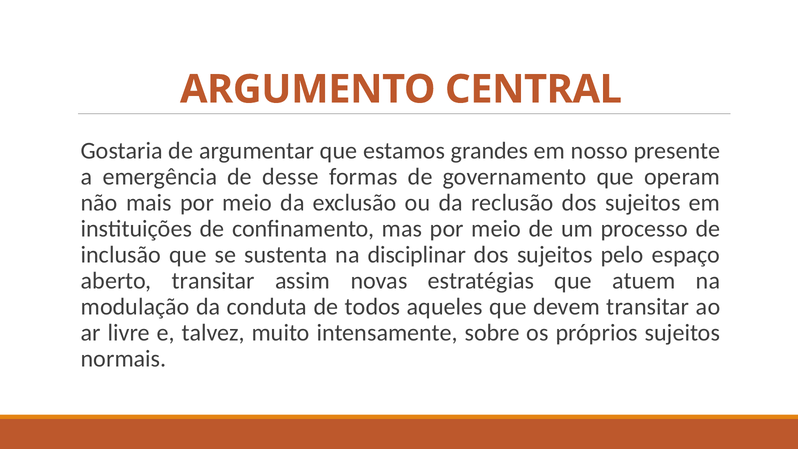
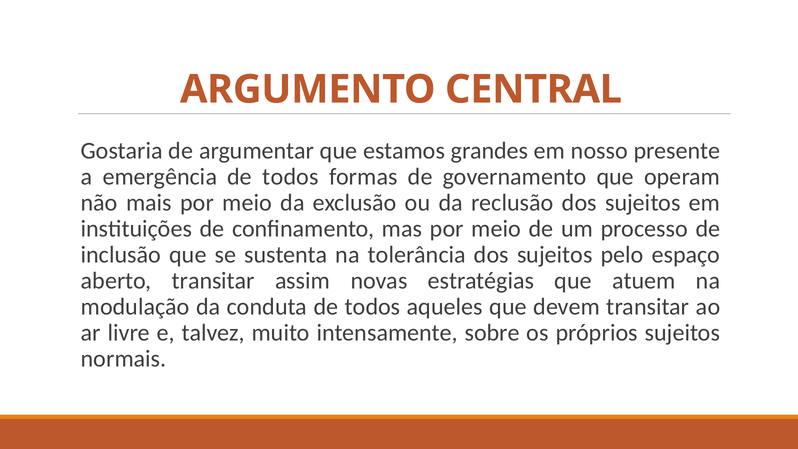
emergência de desse: desse -> todos
disciplinar: disciplinar -> tolerância
